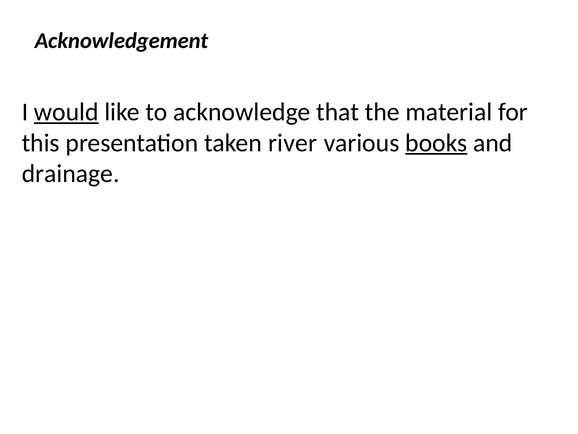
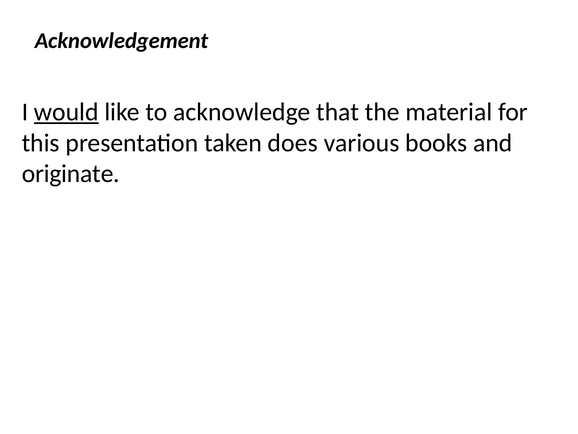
river: river -> does
books underline: present -> none
drainage: drainage -> originate
